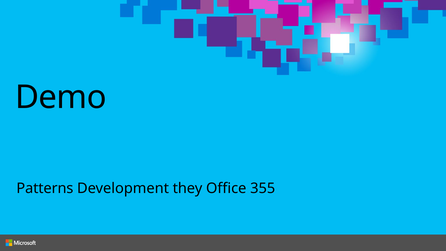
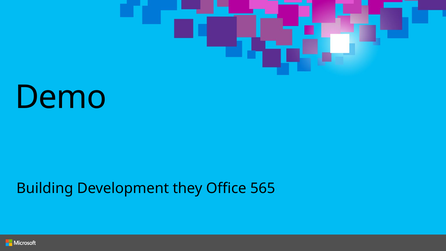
Patterns: Patterns -> Building
355: 355 -> 565
